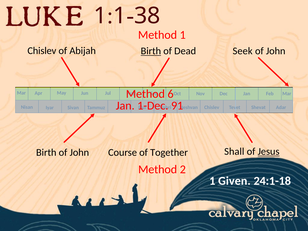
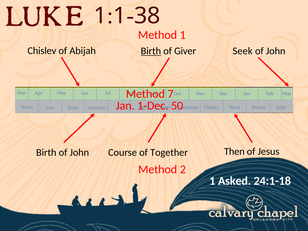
Dead: Dead -> Giver
6: 6 -> 7
91: 91 -> 50
Shall: Shall -> Then
Jesus underline: present -> none
Given: Given -> Asked
